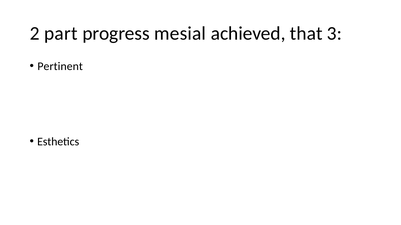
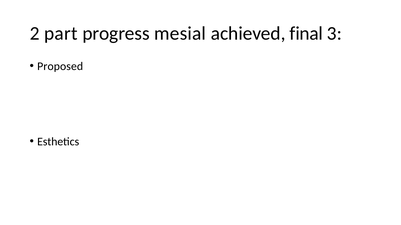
that: that -> final
Pertinent: Pertinent -> Proposed
